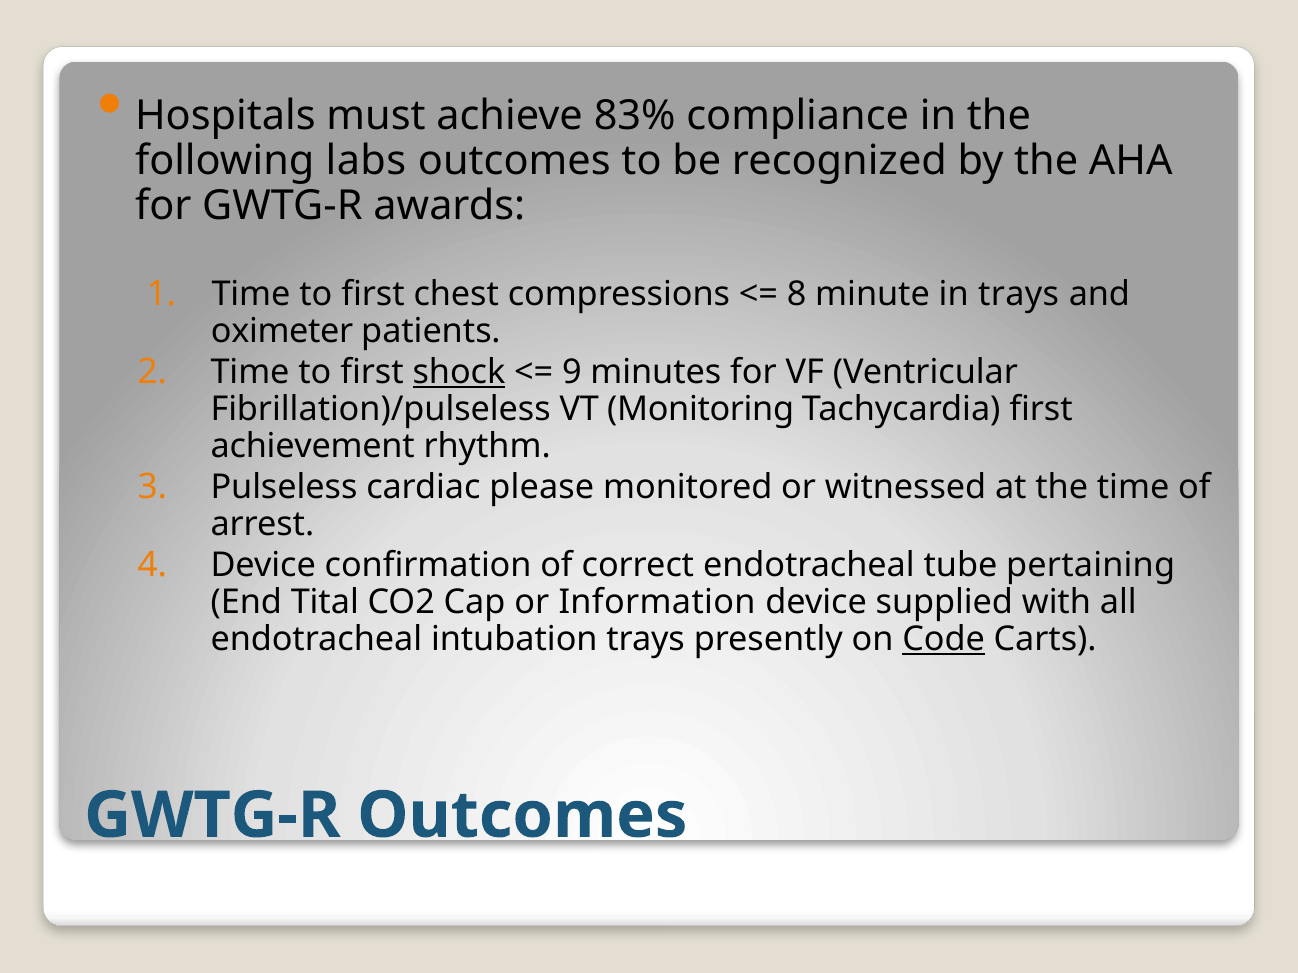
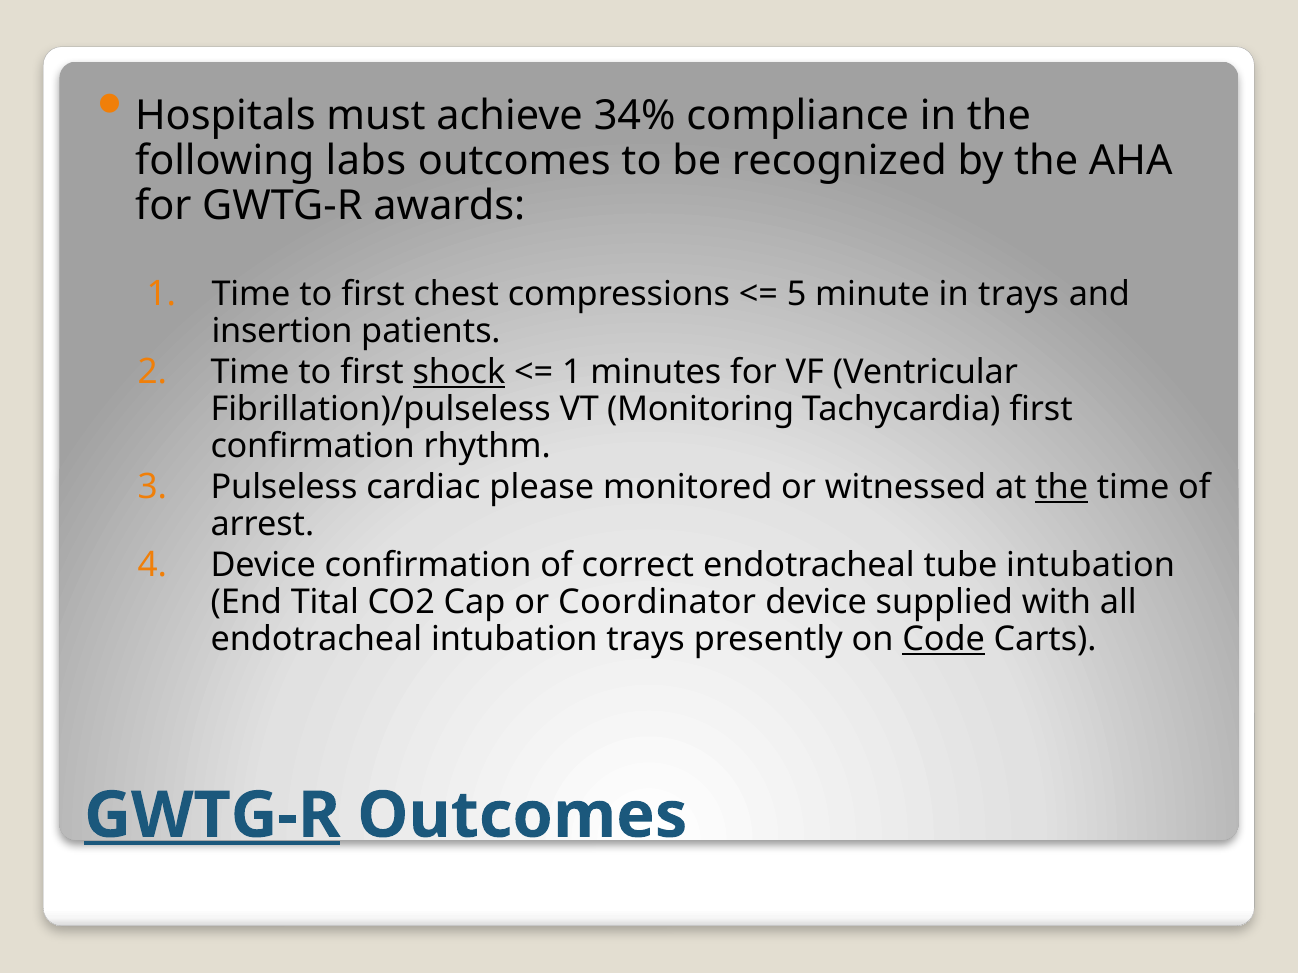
83%: 83% -> 34%
8: 8 -> 5
oximeter: oximeter -> insertion
9 at (572, 373): 9 -> 1
achievement at (313, 447): achievement -> confirmation
the at (1062, 488) underline: none -> present
tube pertaining: pertaining -> intubation
Information: Information -> Coordinator
GWTG-R at (212, 816) underline: none -> present
